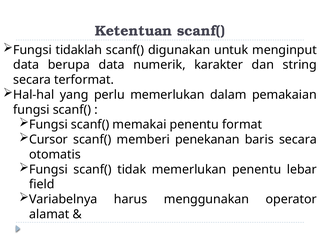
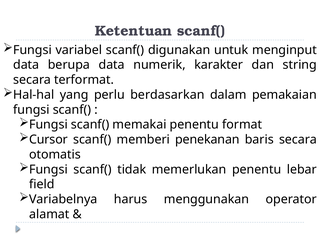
tidaklah: tidaklah -> variabel
perlu memerlukan: memerlukan -> berdasarkan
